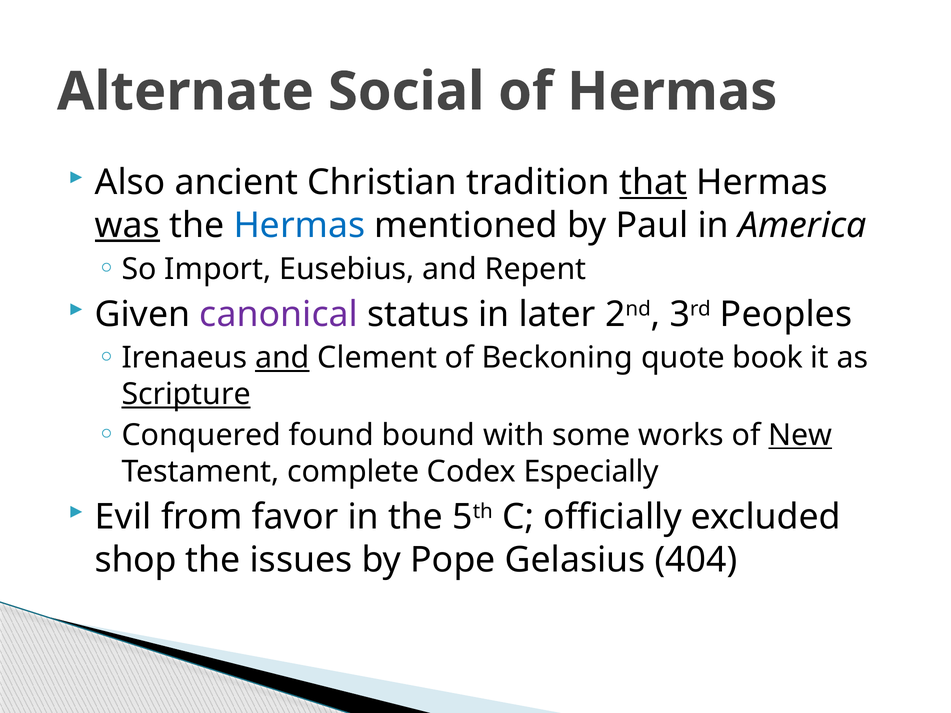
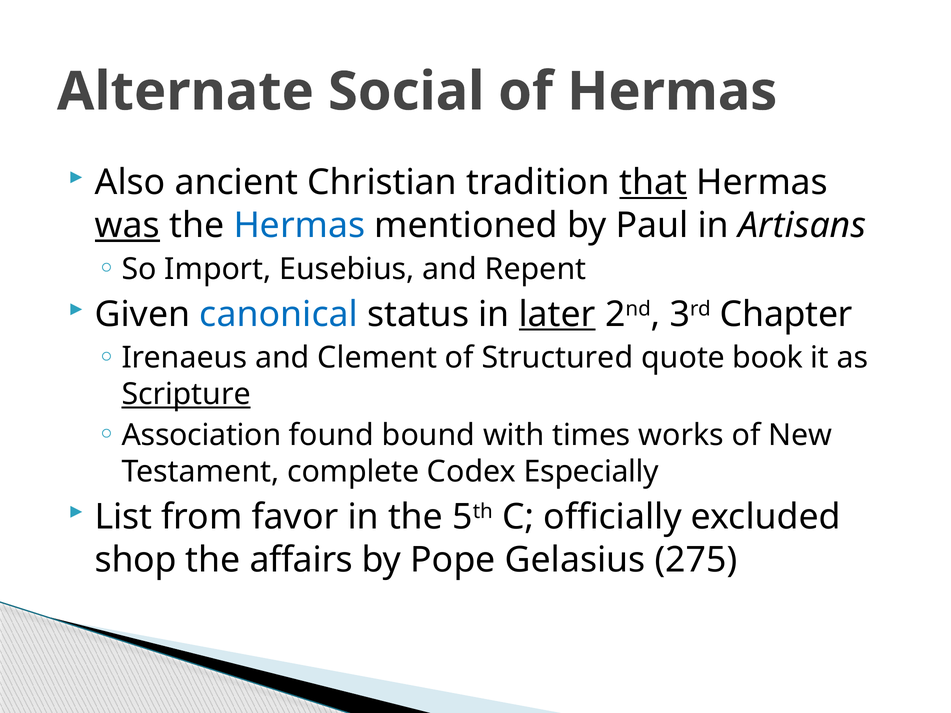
America: America -> Artisans
canonical colour: purple -> blue
later underline: none -> present
Peoples: Peoples -> Chapter
and at (282, 358) underline: present -> none
Beckoning: Beckoning -> Structured
Conquered: Conquered -> Association
some: some -> times
New underline: present -> none
Evil: Evil -> List
issues: issues -> affairs
404: 404 -> 275
